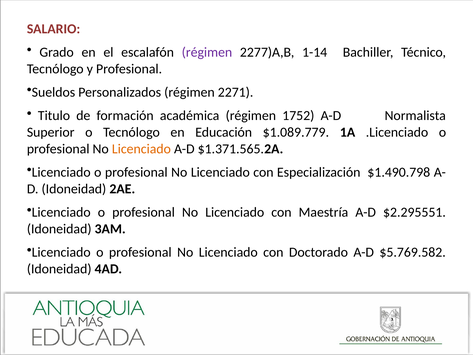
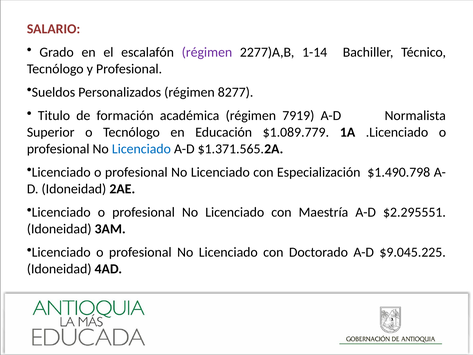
2271: 2271 -> 8277
1752: 1752 -> 7919
Licenciado at (141, 149) colour: orange -> blue
$5.769.582: $5.769.582 -> $9.045.225
